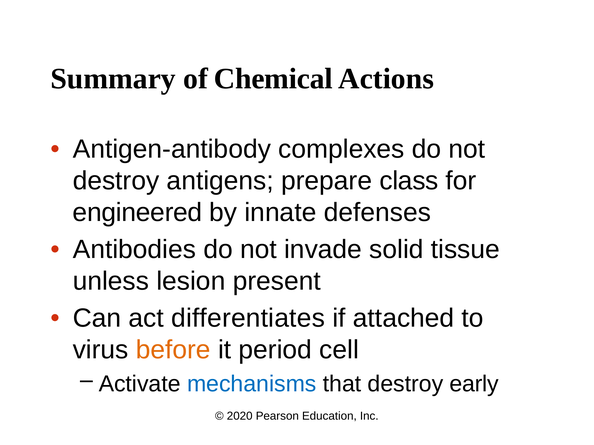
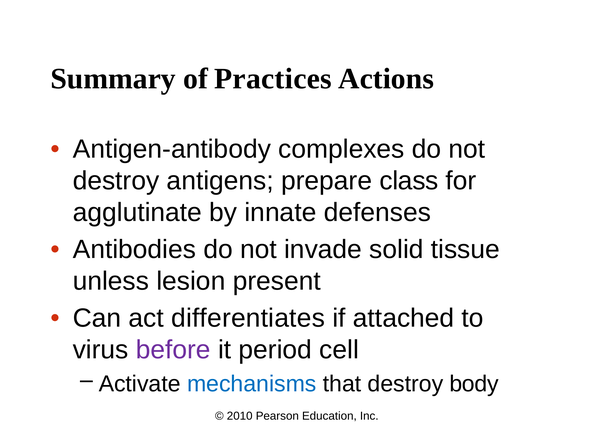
Chemical: Chemical -> Practices
engineered: engineered -> agglutinate
before colour: orange -> purple
early: early -> body
2020: 2020 -> 2010
